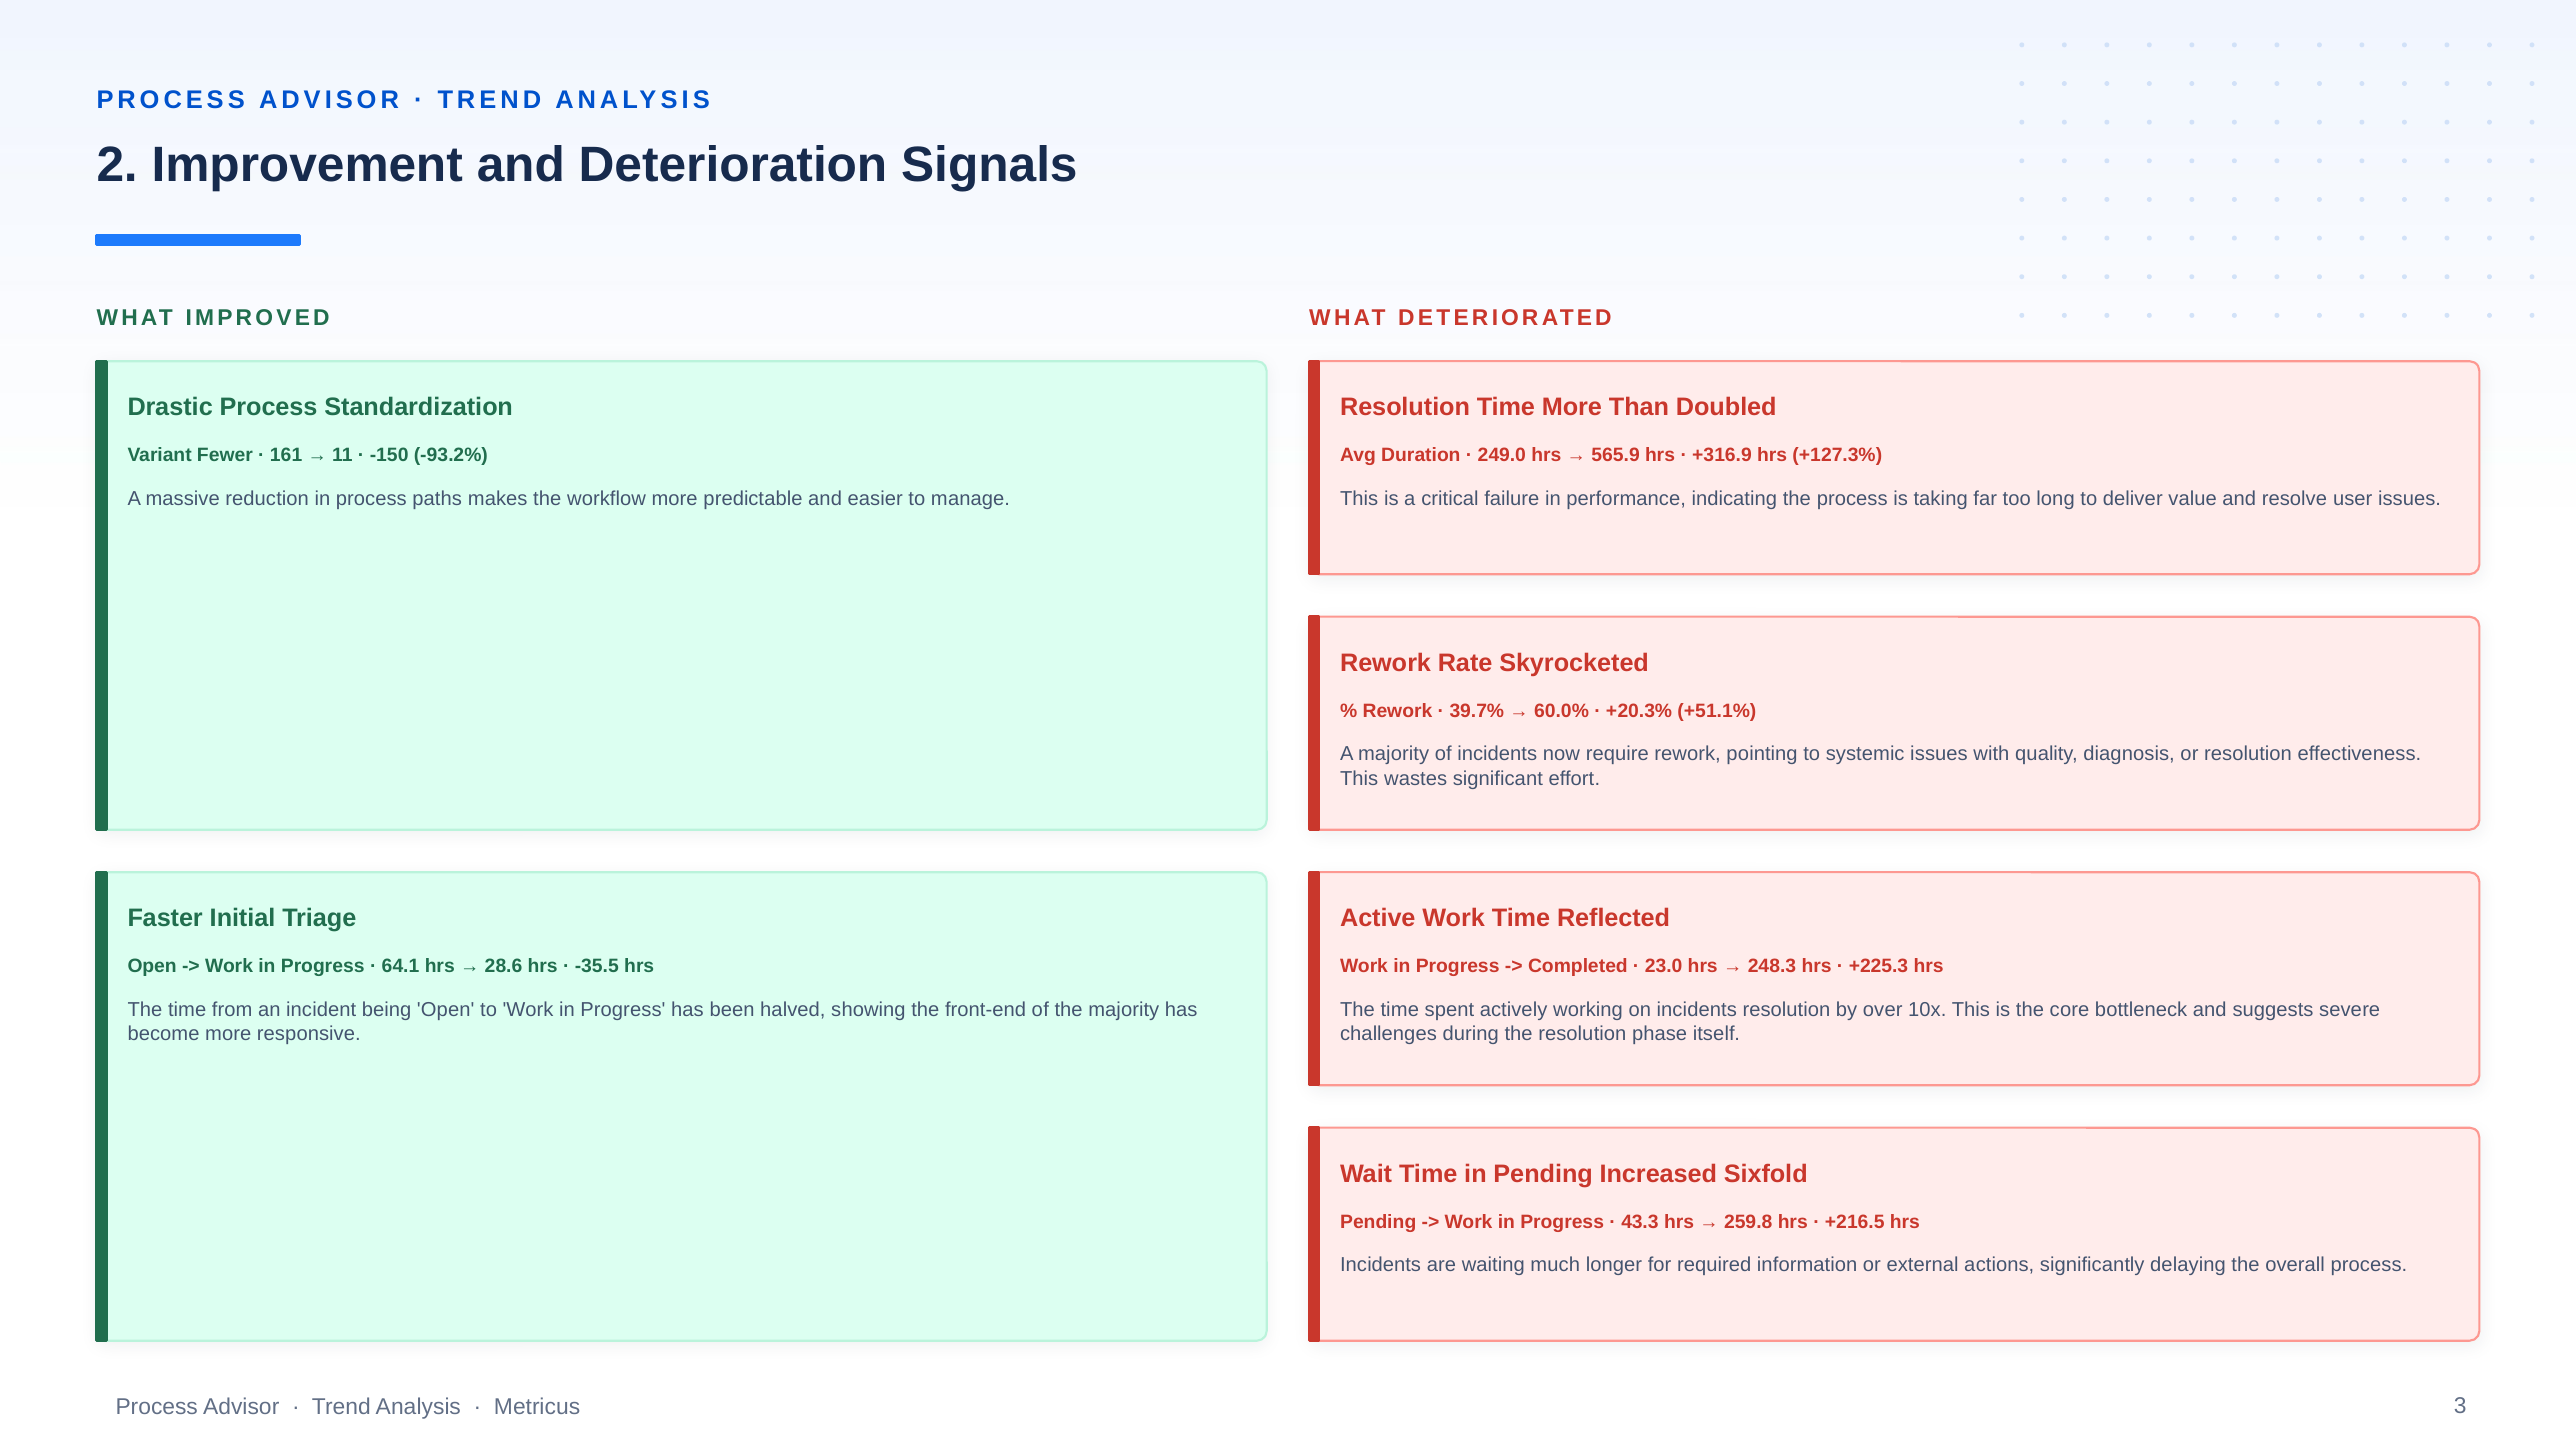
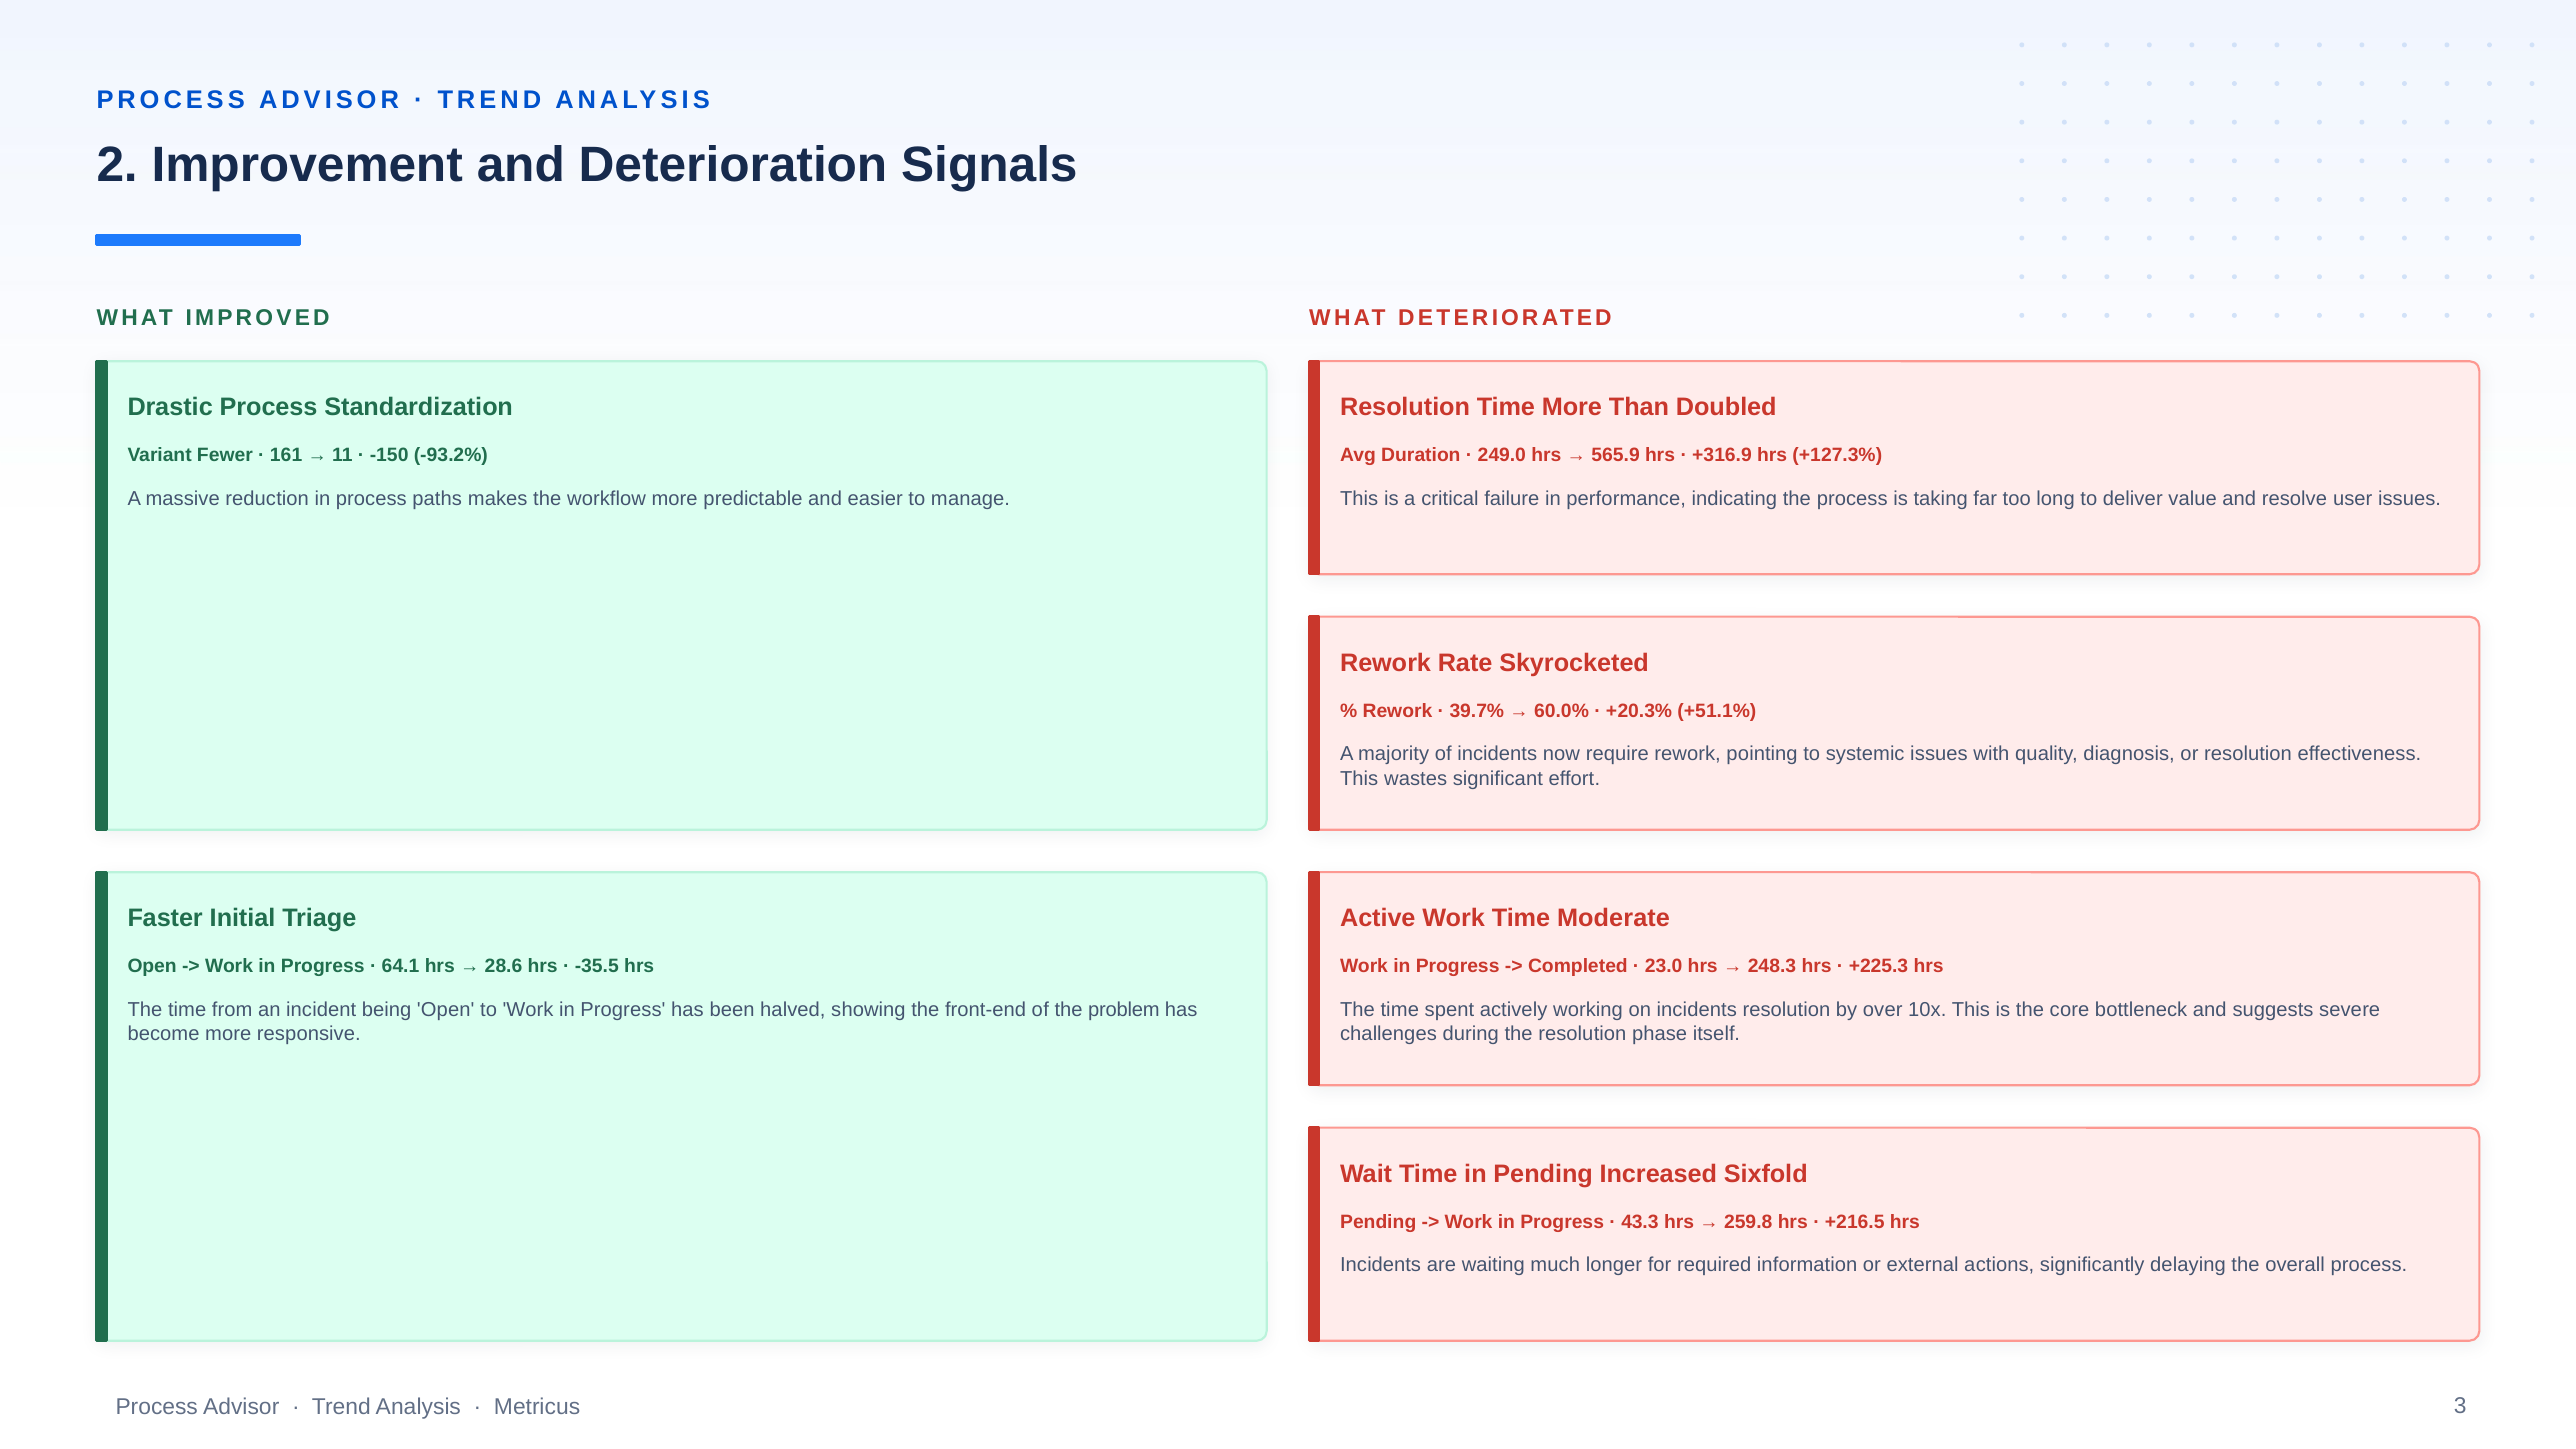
Reflected: Reflected -> Moderate
the majority: majority -> problem
